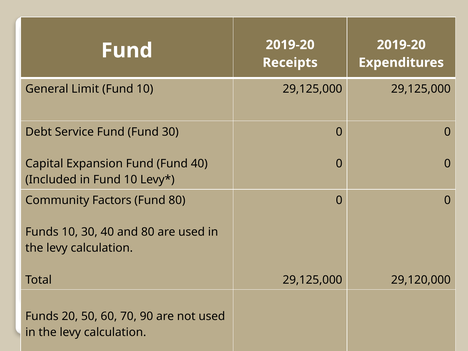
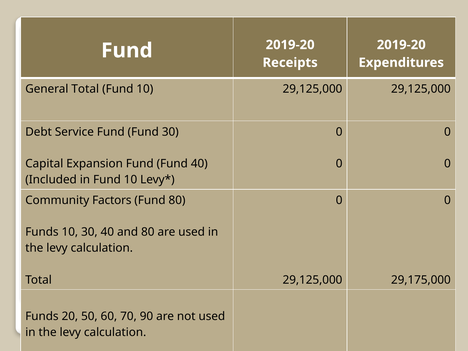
General Limit: Limit -> Total
29,120,000: 29,120,000 -> 29,175,000
